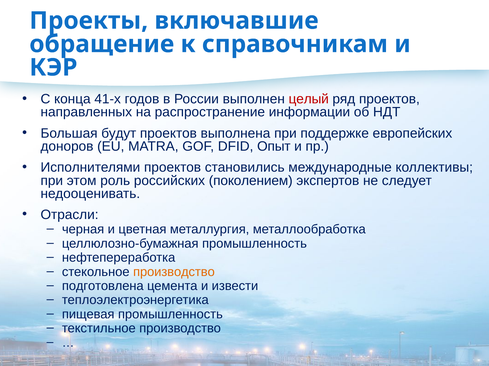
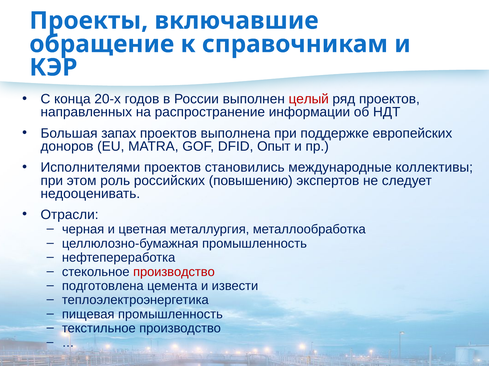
41-х: 41-х -> 20-х
будут: будут -> запах
поколением: поколением -> повышению
производство at (174, 272) colour: orange -> red
